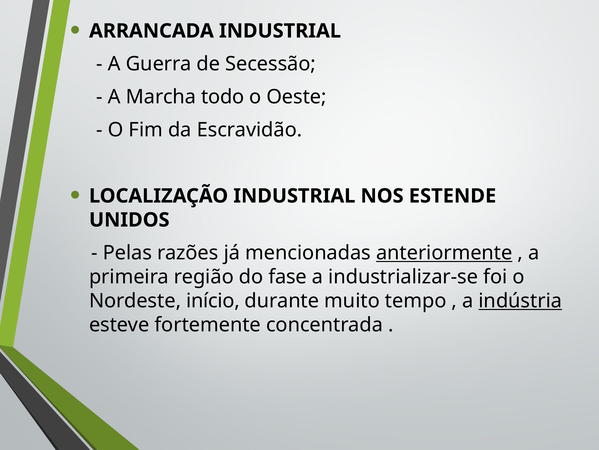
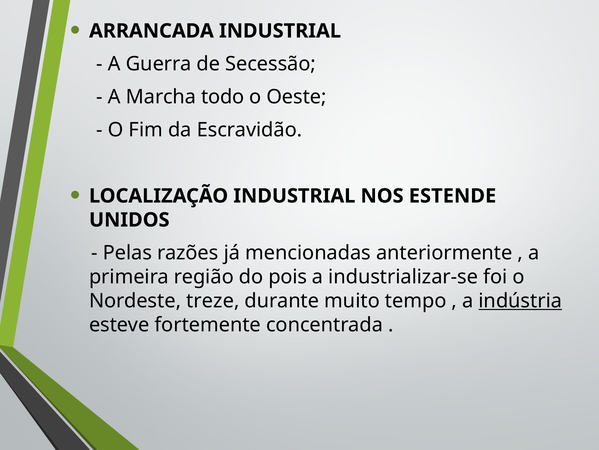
anteriormente underline: present -> none
fase: fase -> pois
início: início -> treze
